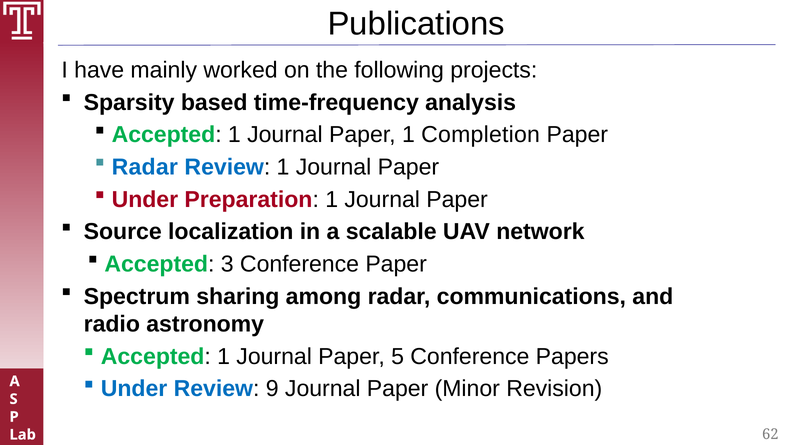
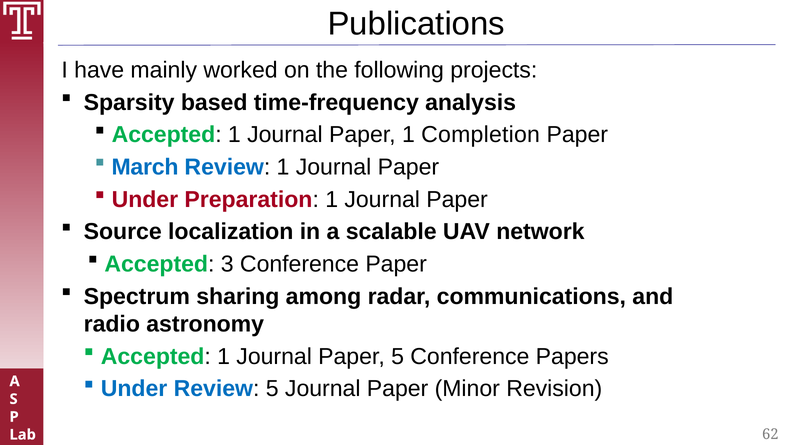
Radar at (145, 167): Radar -> March
Review 9: 9 -> 5
